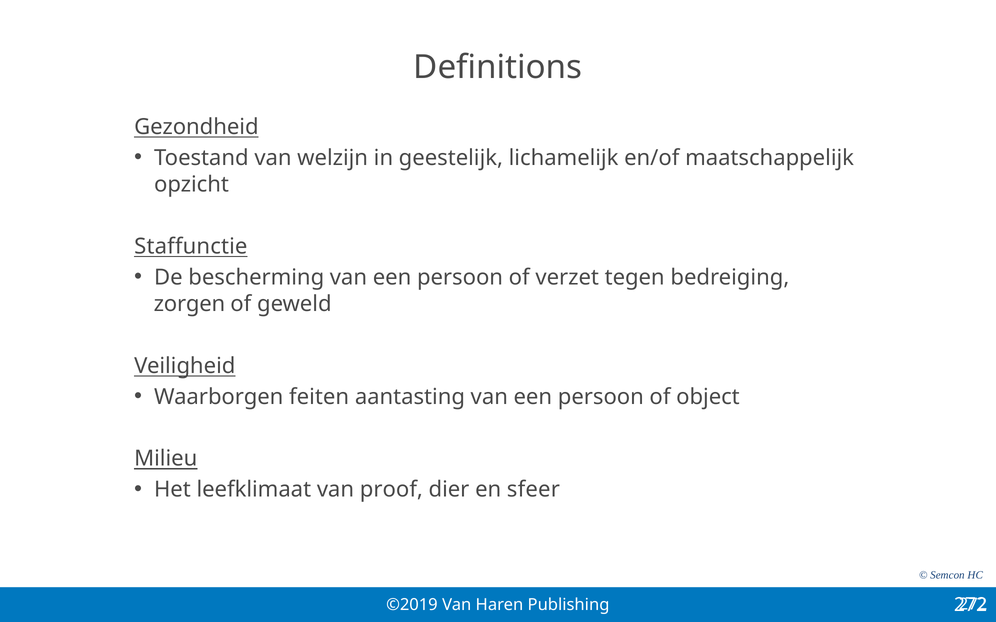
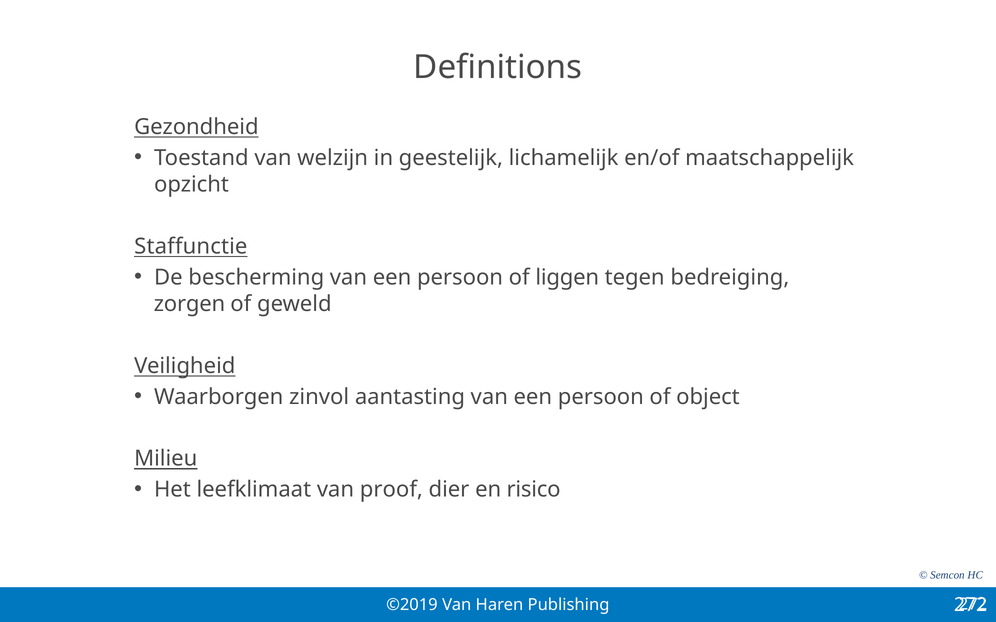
verzet: verzet -> liggen
feiten: feiten -> zinvol
sfeer: sfeer -> risico
